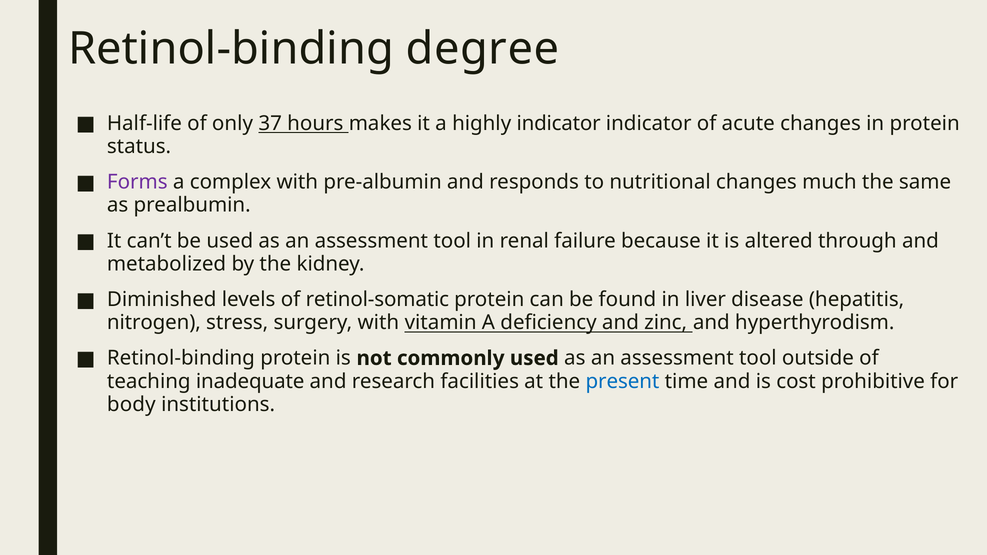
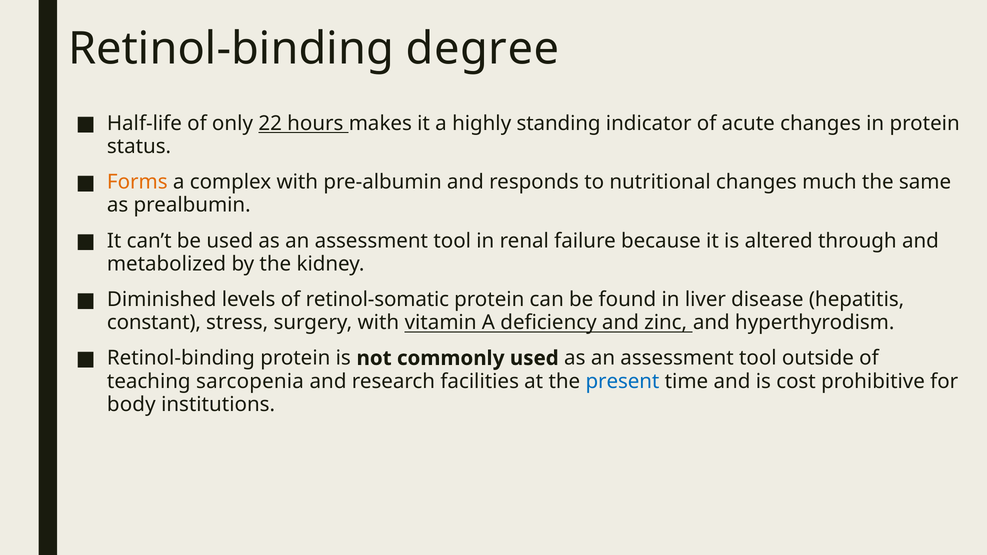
37: 37 -> 22
highly indicator: indicator -> standing
Forms colour: purple -> orange
nitrogen: nitrogen -> constant
inadequate: inadequate -> sarcopenia
